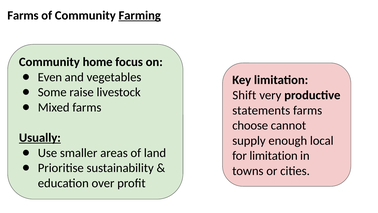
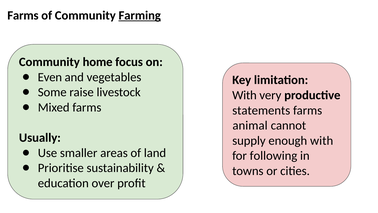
Shift at (244, 95): Shift -> With
choose: choose -> animal
Usually underline: present -> none
enough local: local -> with
for limitation: limitation -> following
